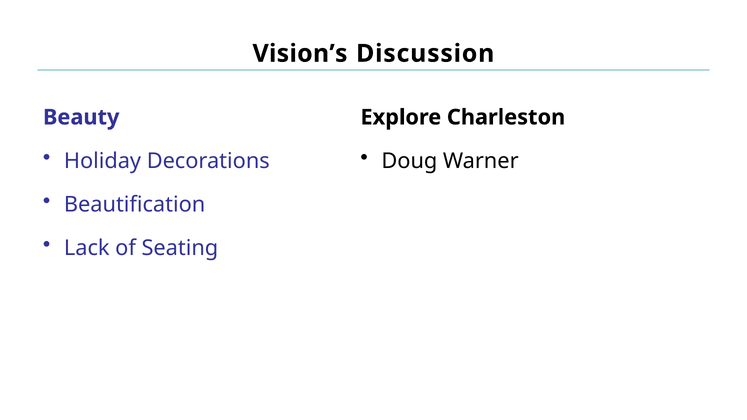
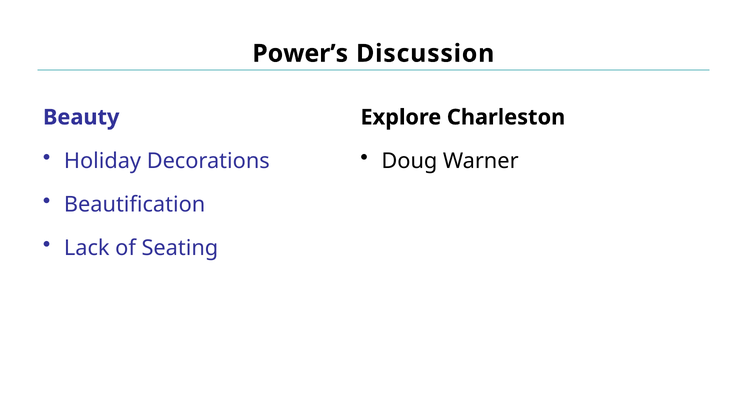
Vision’s: Vision’s -> Power’s
